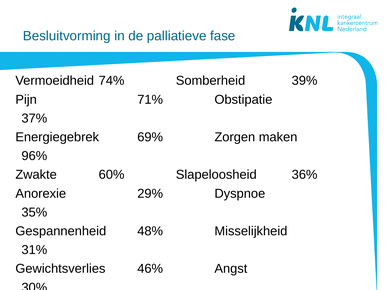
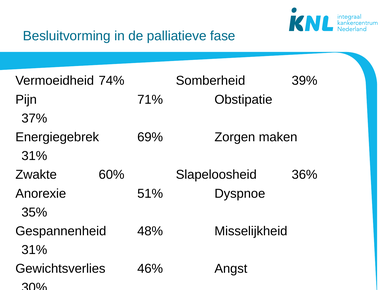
96% at (34, 156): 96% -> 31%
29%: 29% -> 51%
